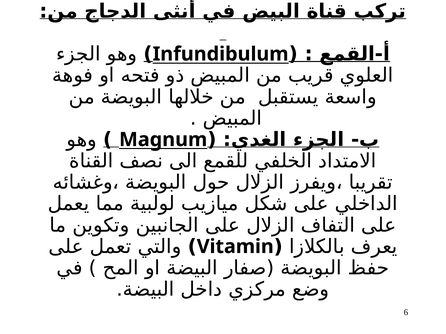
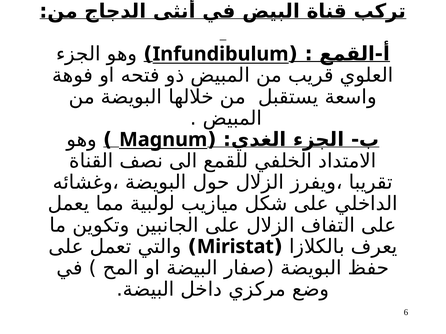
Vitamin: Vitamin -> Miristat
